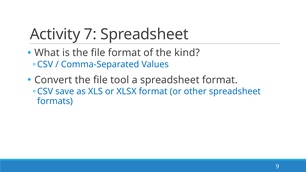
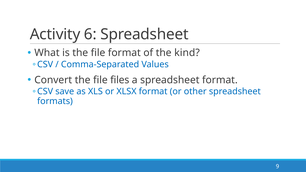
7: 7 -> 6
tool: tool -> files
